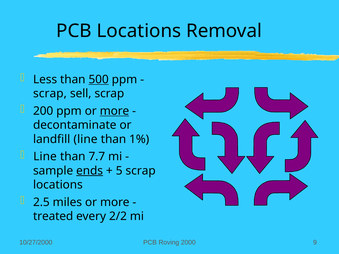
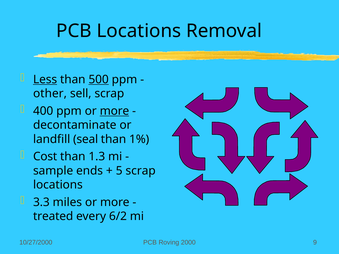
Less underline: none -> present
scrap at (50, 94): scrap -> other
200: 200 -> 400
landfill line: line -> seal
Line at (45, 157): Line -> Cost
7.7: 7.7 -> 1.3
ends underline: present -> none
2.5: 2.5 -> 3.3
2/2: 2/2 -> 6/2
